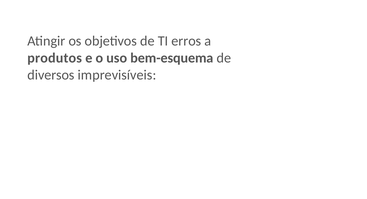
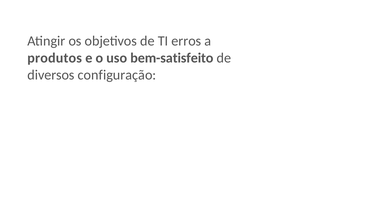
bem-esquema: bem-esquema -> bem-satisfeito
imprevisíveis: imprevisíveis -> configuração
